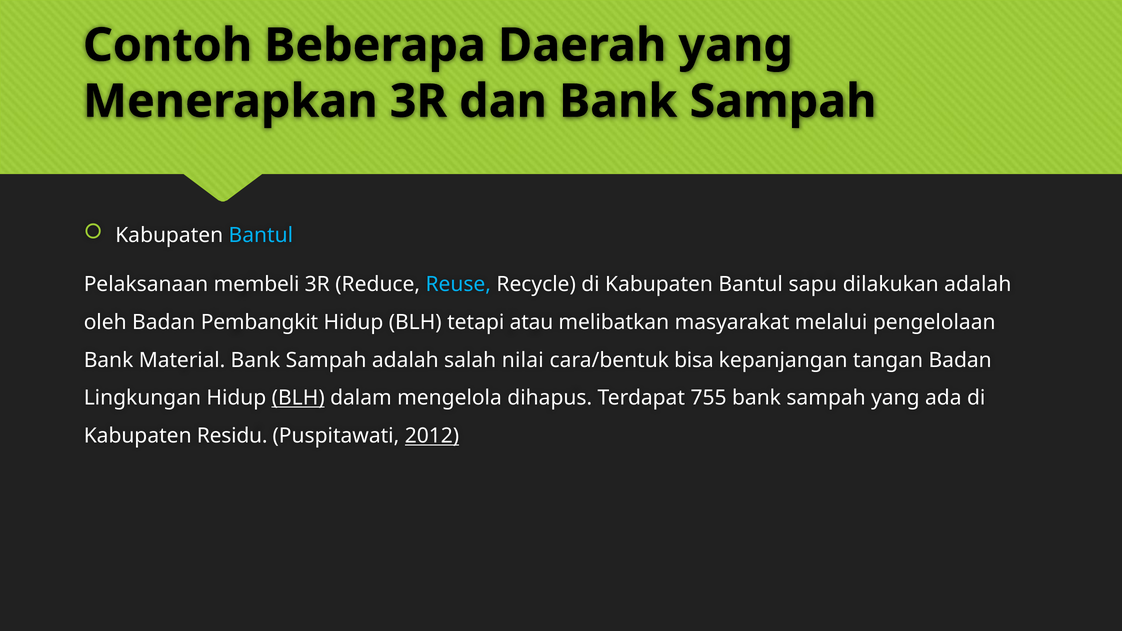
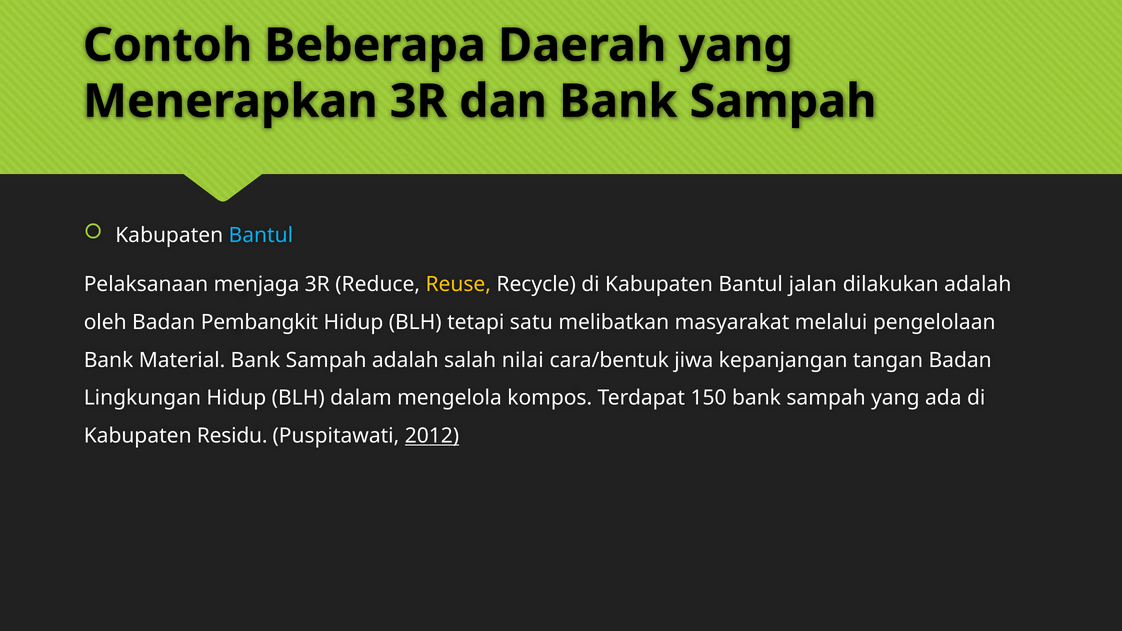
membeli: membeli -> menjaga
Reuse colour: light blue -> yellow
sapu: sapu -> jalan
atau: atau -> satu
bisa: bisa -> jiwa
BLH at (298, 398) underline: present -> none
dihapus: dihapus -> kompos
755: 755 -> 150
